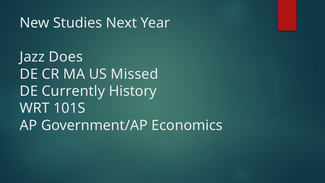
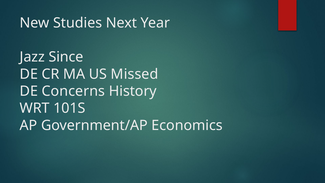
Does: Does -> Since
Currently: Currently -> Concerns
